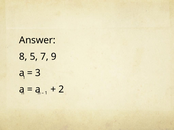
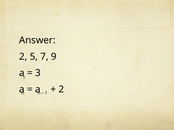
8 at (23, 57): 8 -> 2
